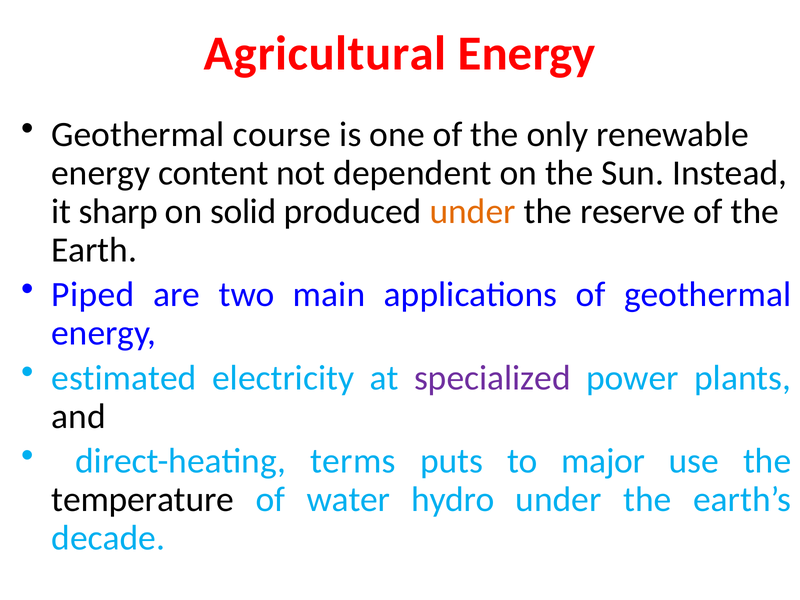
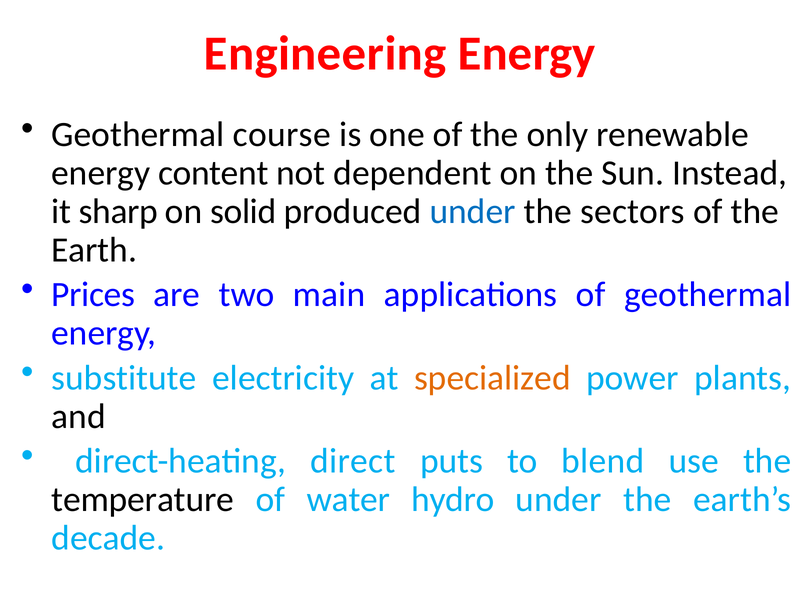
Agricultural: Agricultural -> Engineering
under at (473, 211) colour: orange -> blue
reserve: reserve -> sectors
Piped: Piped -> Prices
estimated: estimated -> substitute
specialized colour: purple -> orange
terms: terms -> direct
major: major -> blend
